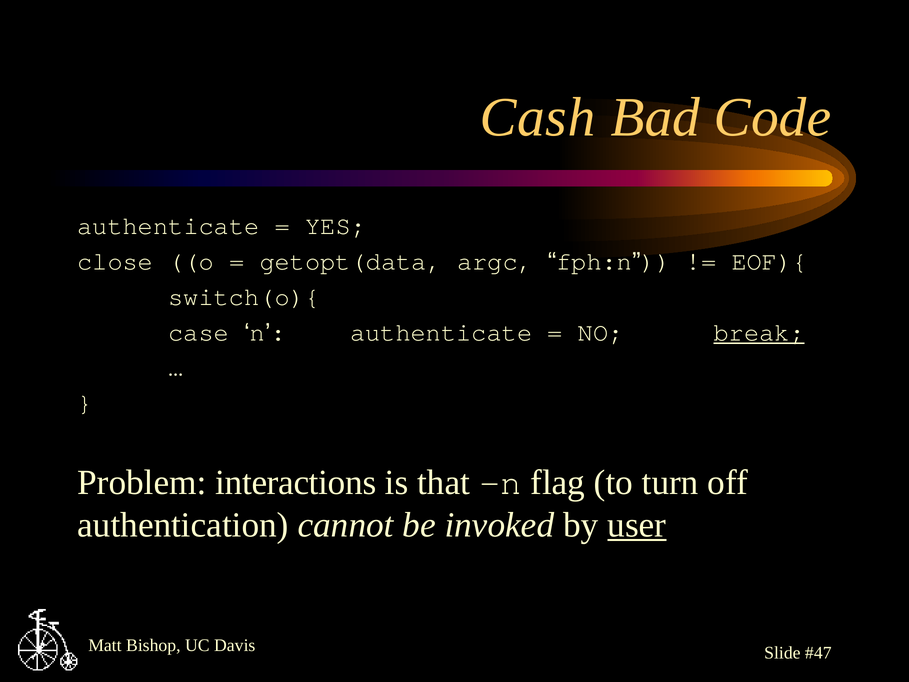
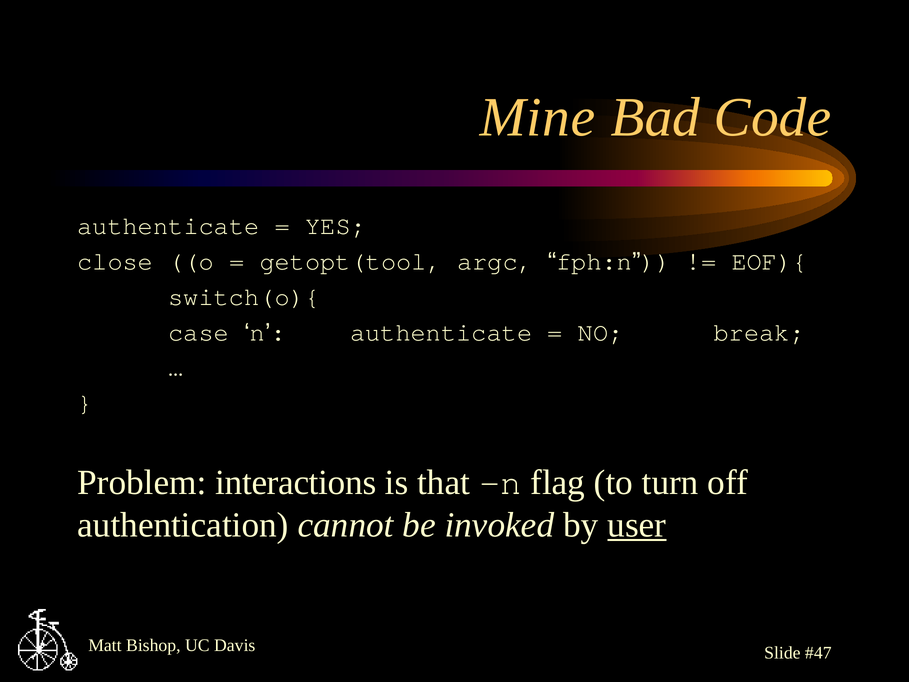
Cash: Cash -> Mine
getopt(data: getopt(data -> getopt(tool
break underline: present -> none
